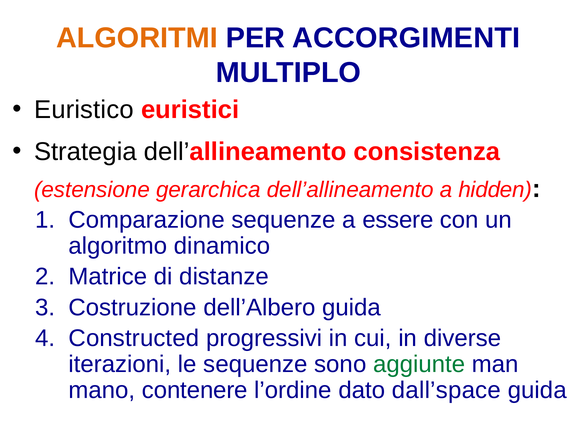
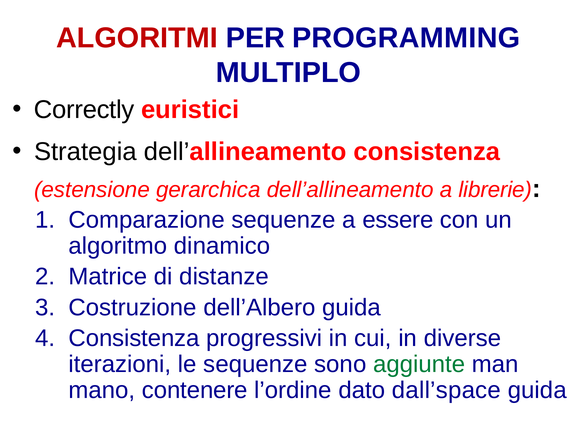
ALGORITMI colour: orange -> red
ACCORGIMENTI: ACCORGIMENTI -> PROGRAMMING
Euristico: Euristico -> Correctly
hidden: hidden -> librerie
Constructed at (134, 338): Constructed -> Consistenza
